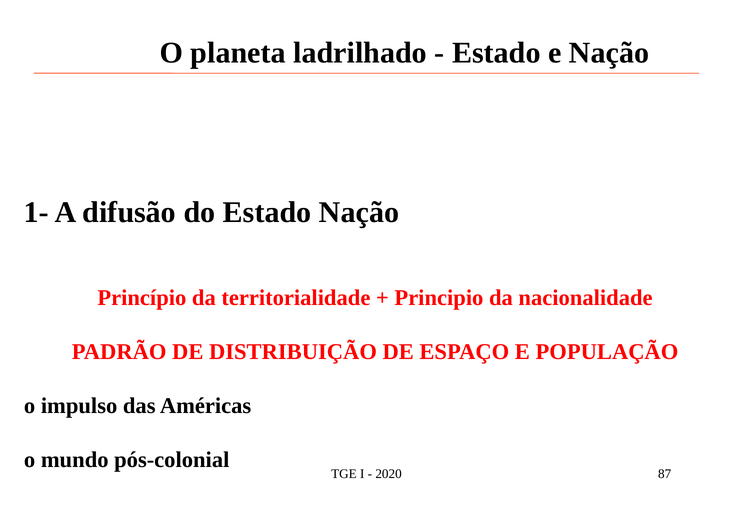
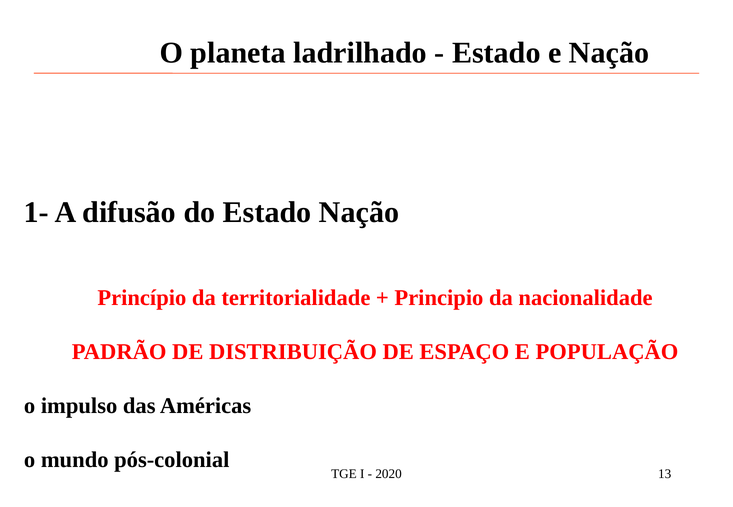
87: 87 -> 13
